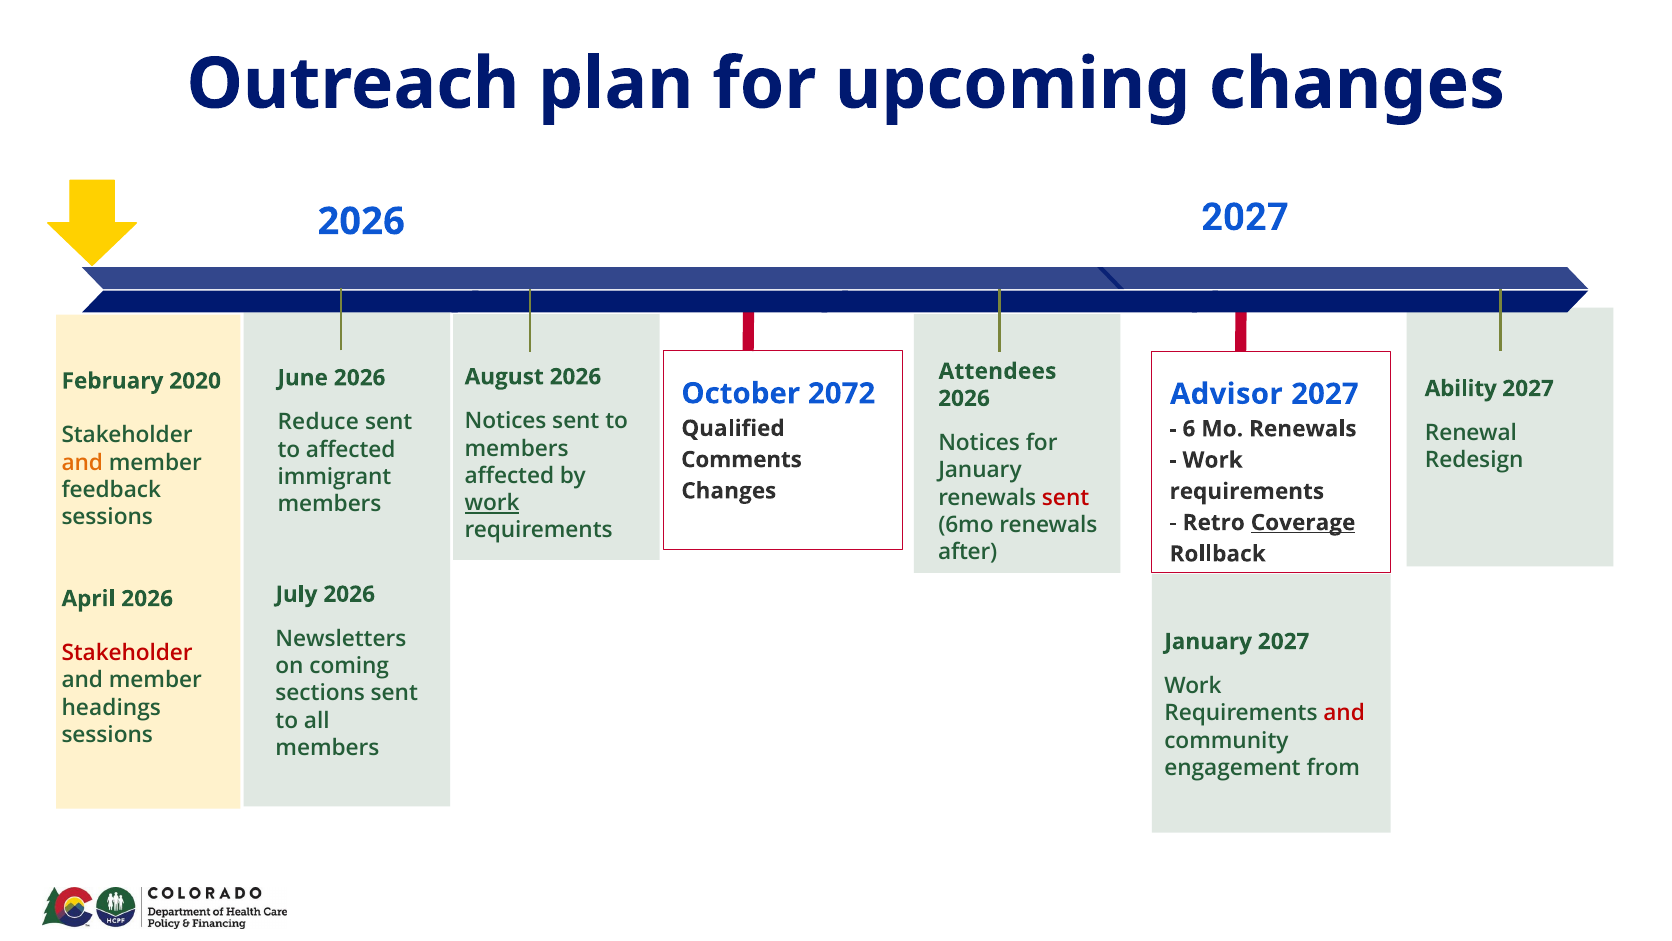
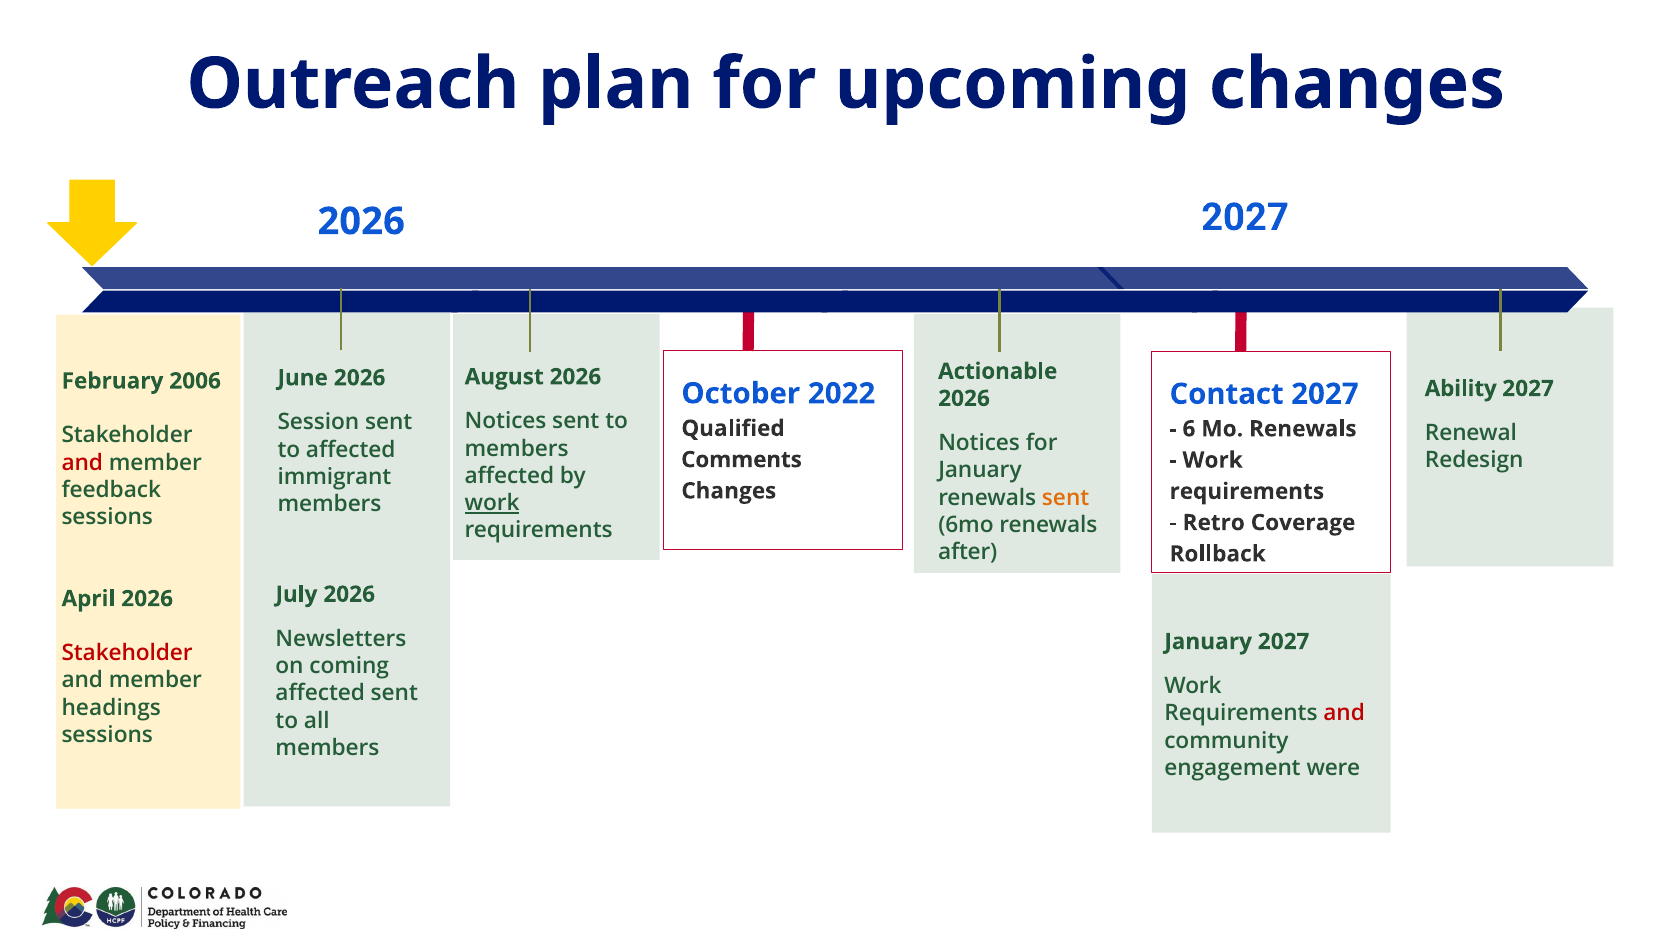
Attendees: Attendees -> Actionable
2020: 2020 -> 2006
2072: 2072 -> 2022
Advisor: Advisor -> Contact
Reduce: Reduce -> Session
and at (82, 462) colour: orange -> red
sent at (1066, 497) colour: red -> orange
Coverage underline: present -> none
sections at (320, 693): sections -> affected
from: from -> were
